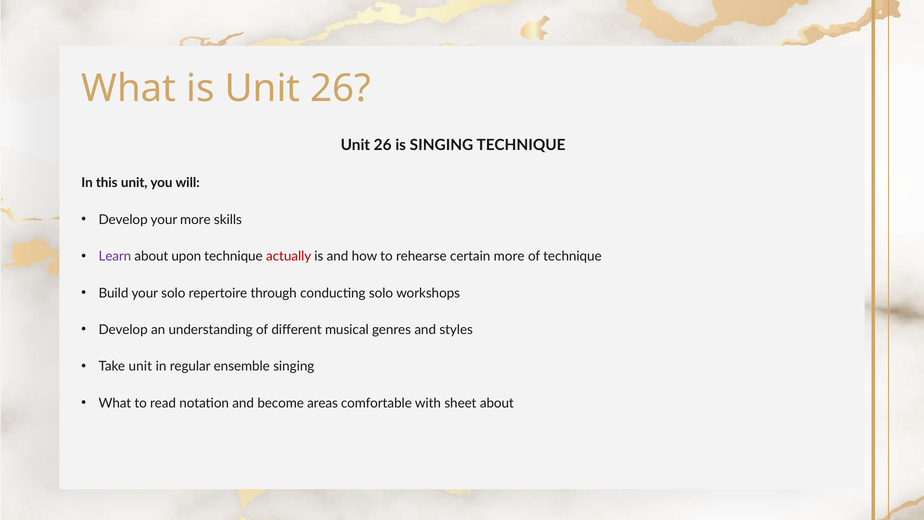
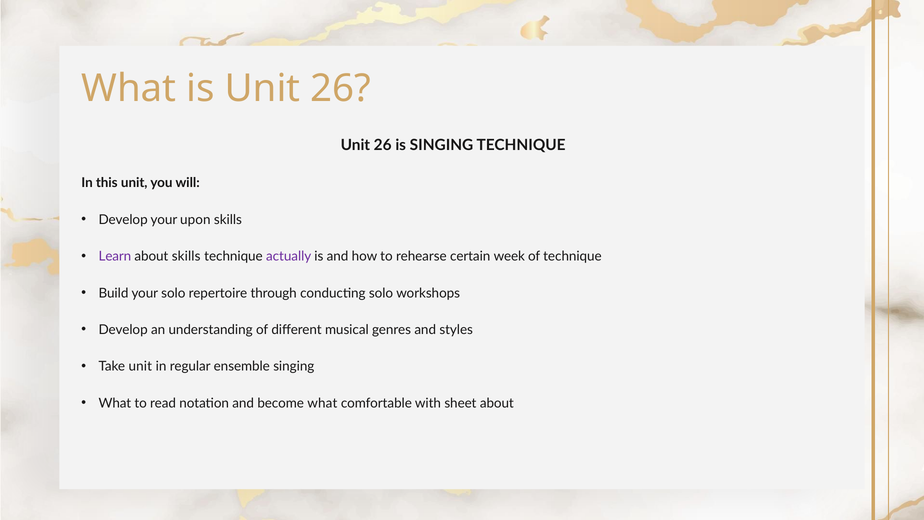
your more: more -> upon
about upon: upon -> skills
actually colour: red -> purple
certain more: more -> week
become areas: areas -> what
